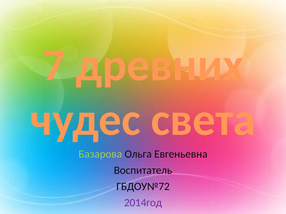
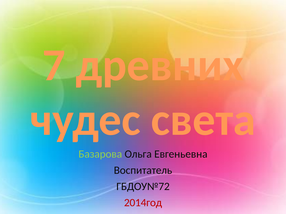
2014год colour: purple -> red
